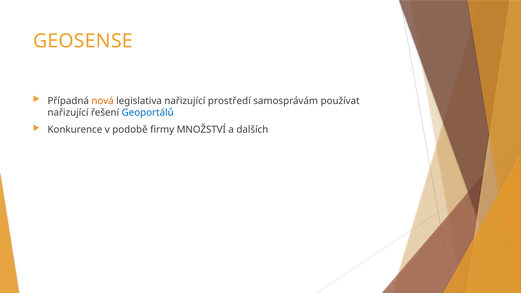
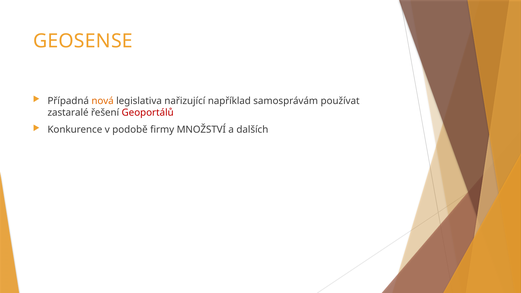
prostředí: prostředí -> například
nařizující at (68, 113): nařizující -> zastaralé
Geoportálů colour: blue -> red
